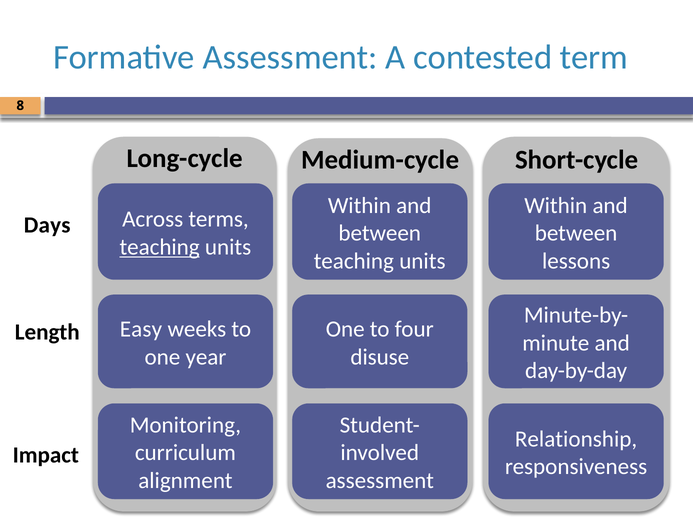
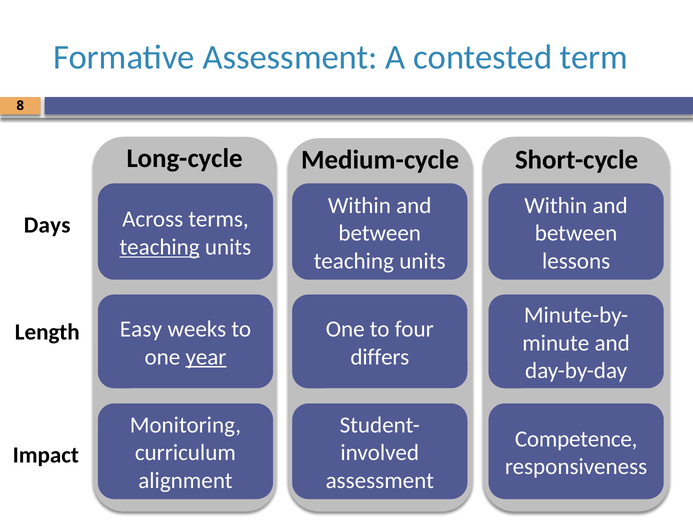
year underline: none -> present
disuse: disuse -> differs
Relationship: Relationship -> Competence
